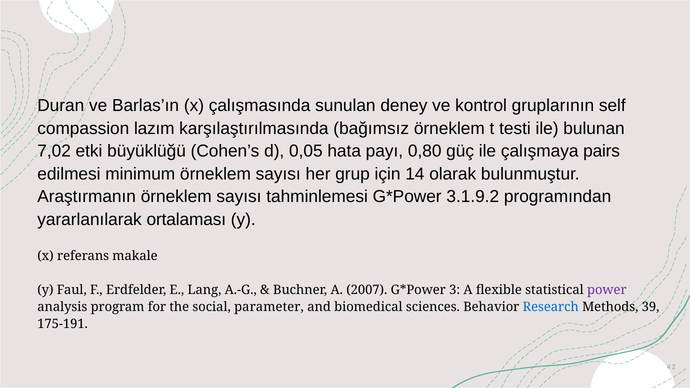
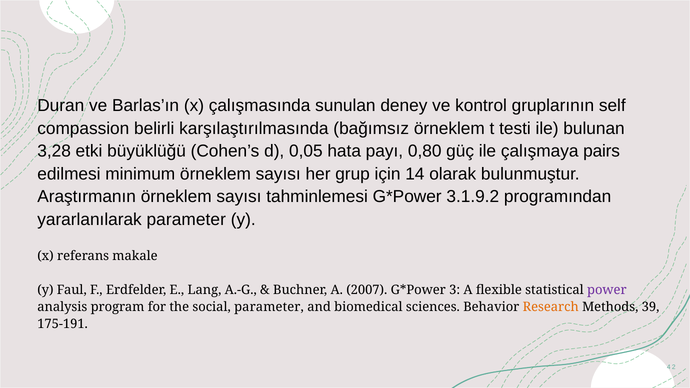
lazım: lazım -> belirli
7,02: 7,02 -> 3,28
yararlanılarak ortalaması: ortalaması -> parameter
Research colour: blue -> orange
